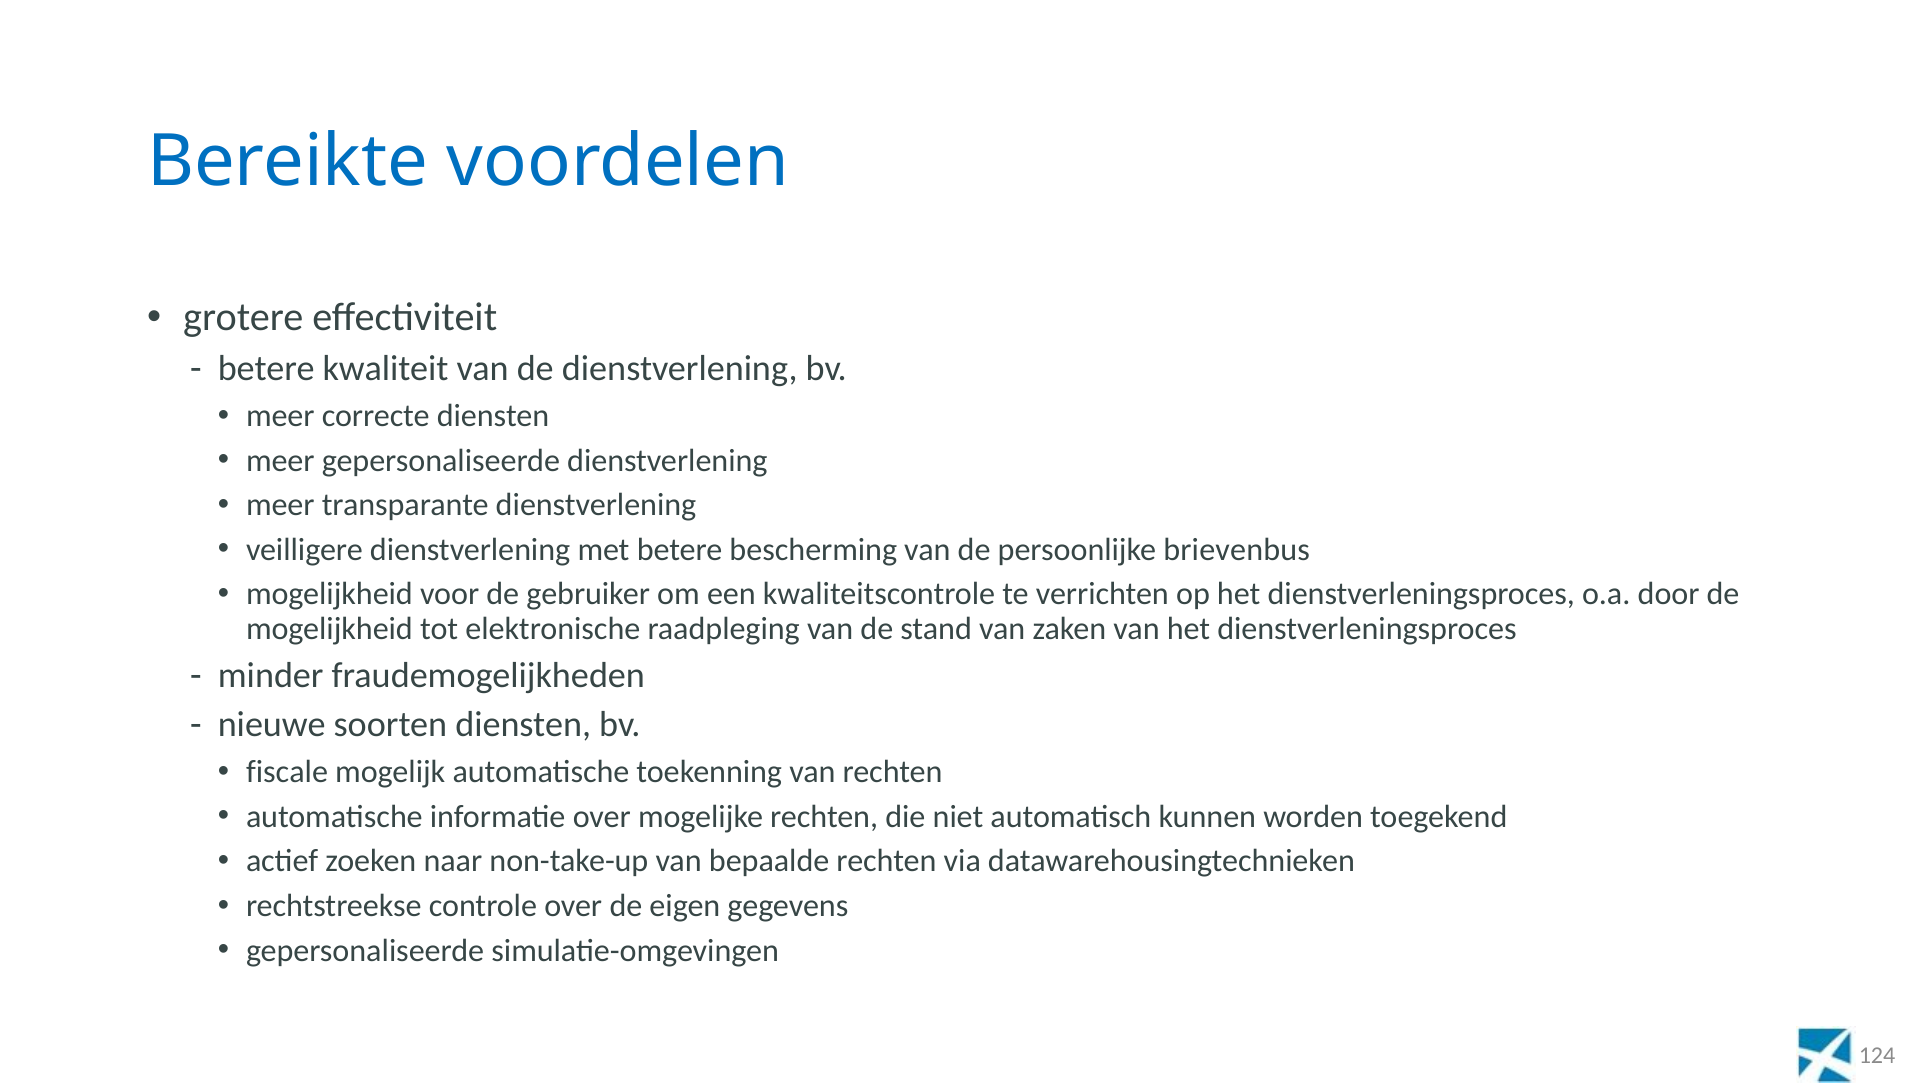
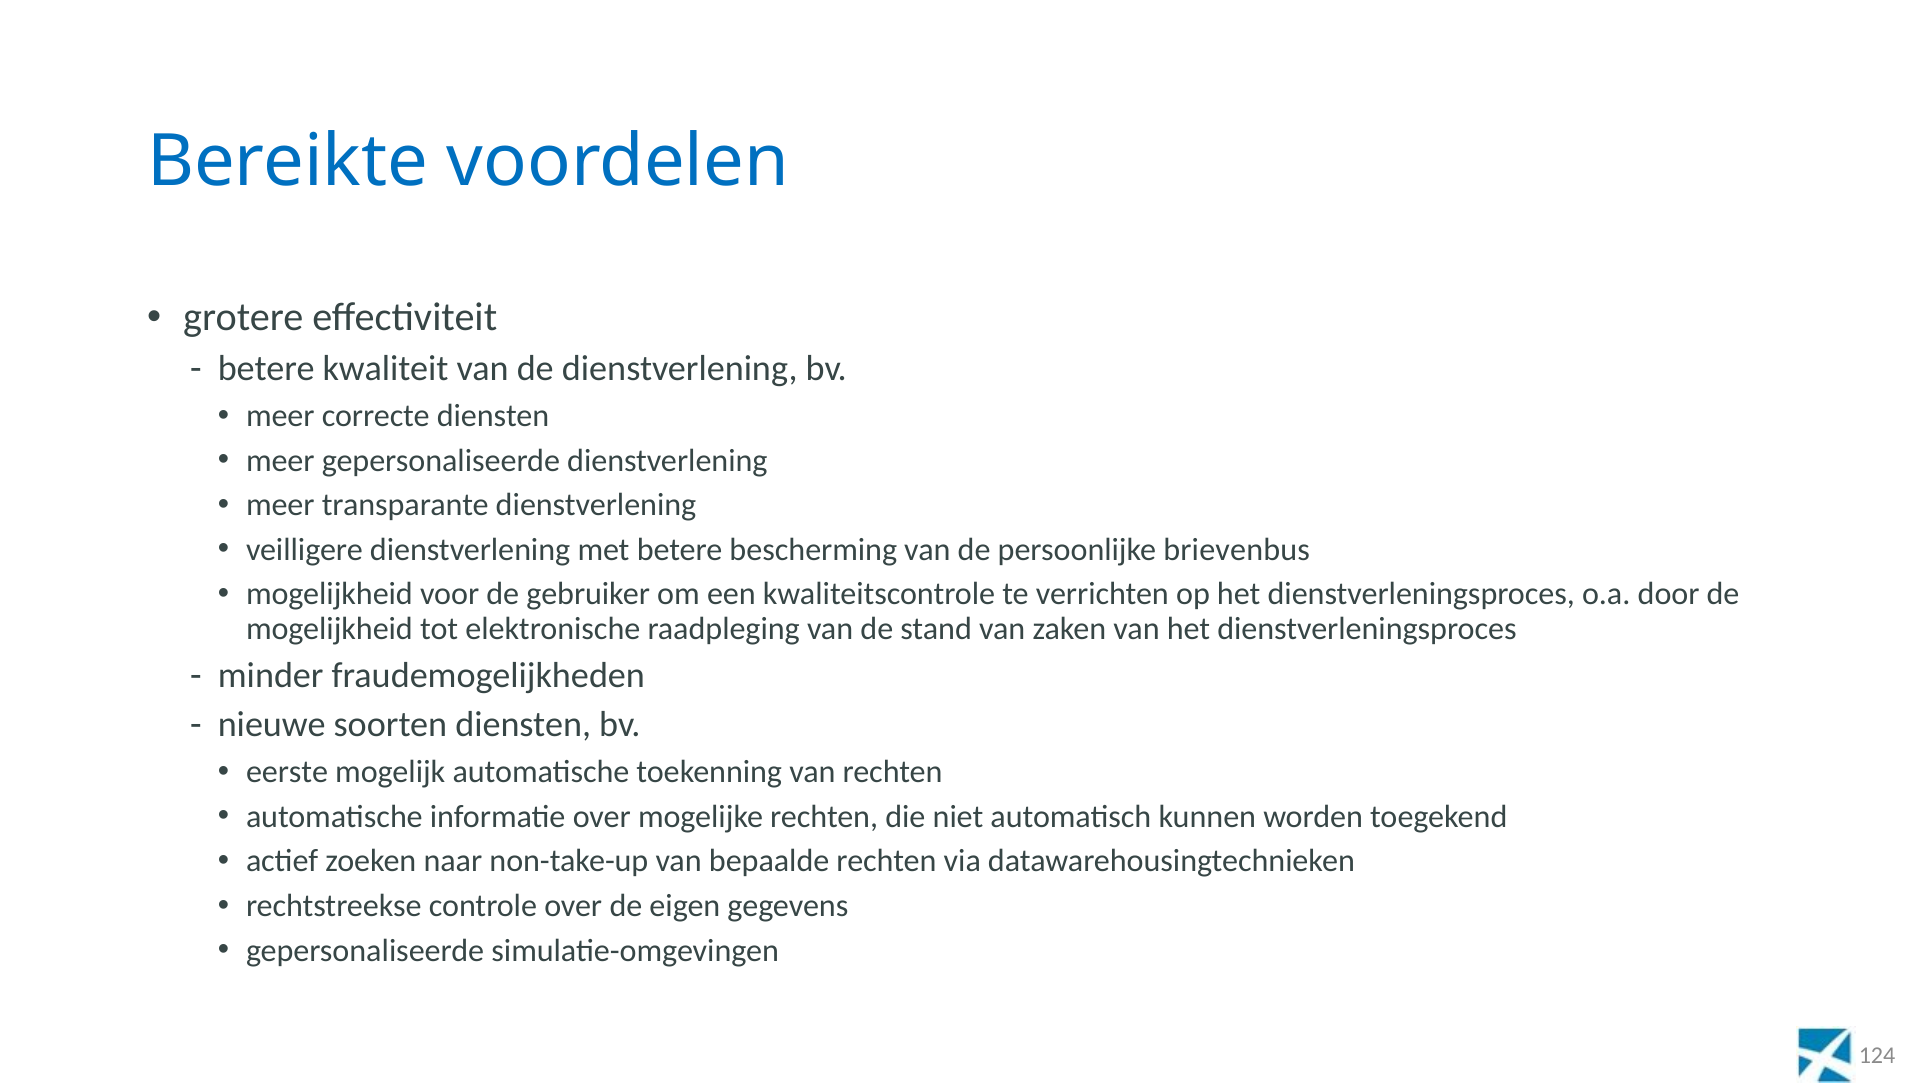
fiscale: fiscale -> eerste
